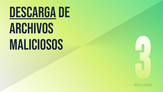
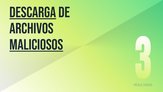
maliciosos underline: none -> present
